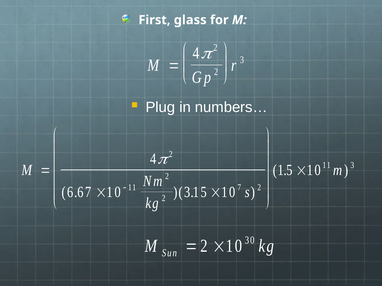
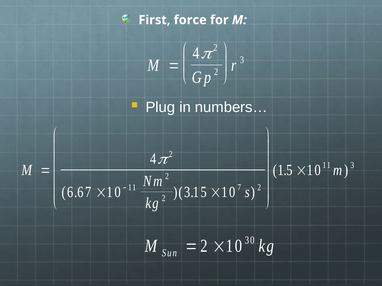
glass: glass -> force
